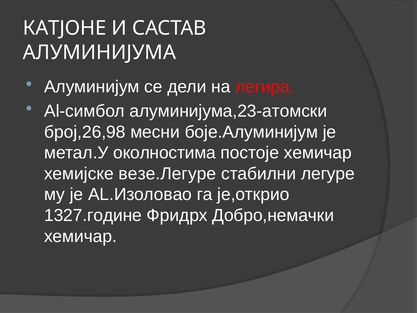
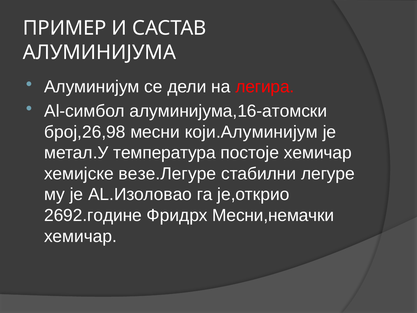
КАТЈОНЕ: КАТЈОНЕ -> ПРИМЕР
алуминијума,23-атомски: алуминијума,23-атомски -> алуминијума,16-атомски
боје.Алуминијум: боје.Алуминијум -> који.Алуминијум
околностима: околностима -> температура
1327.године: 1327.године -> 2692.године
Добро,немачки: Добро,немачки -> Месни,немачки
